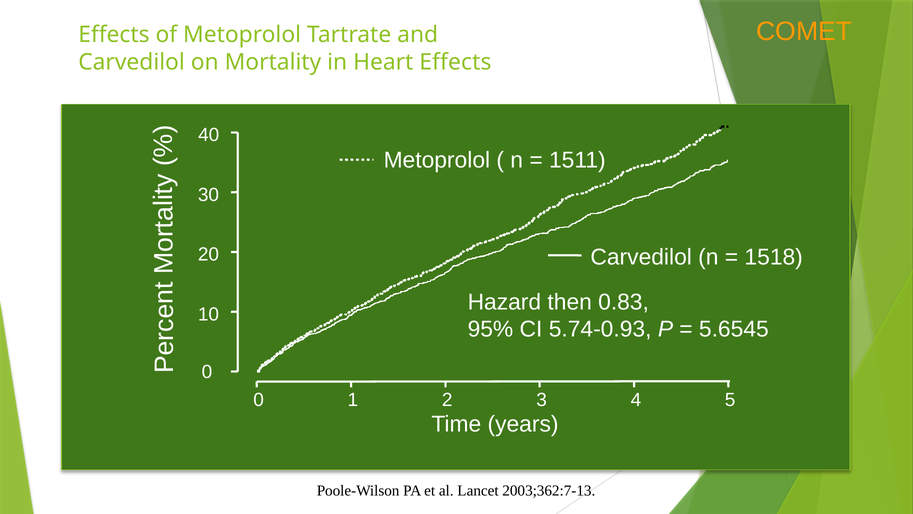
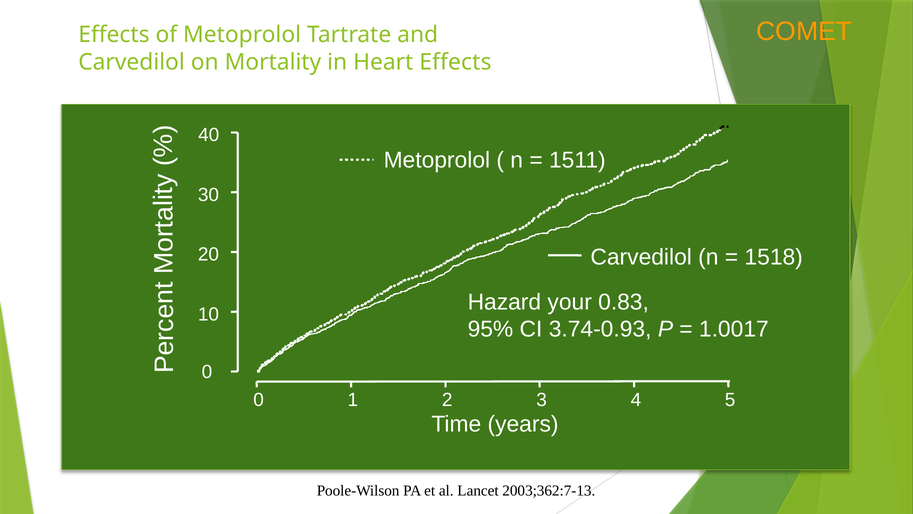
then: then -> your
5.74-0.93: 5.74-0.93 -> 3.74-0.93
5.6545: 5.6545 -> 1.0017
